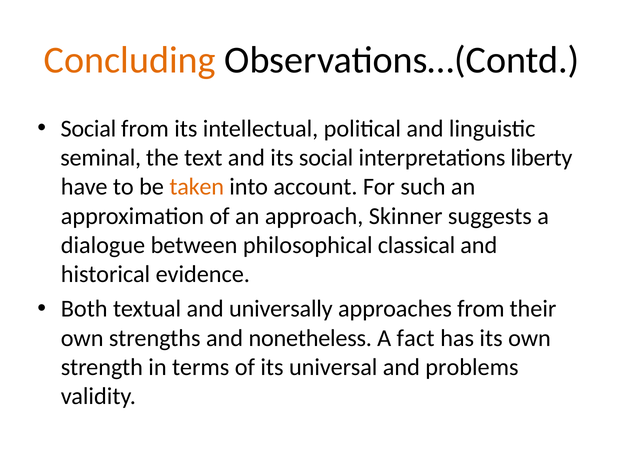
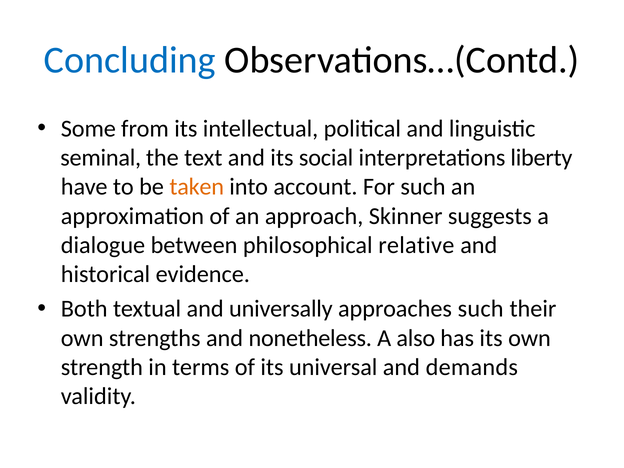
Concluding colour: orange -> blue
Social at (88, 129): Social -> Some
classical: classical -> relative
approaches from: from -> such
fact: fact -> also
problems: problems -> demands
